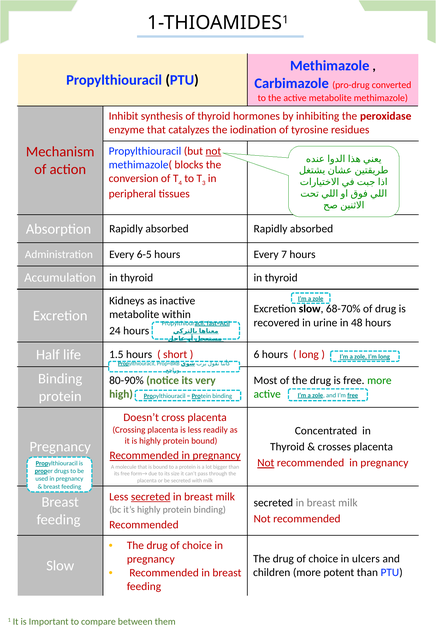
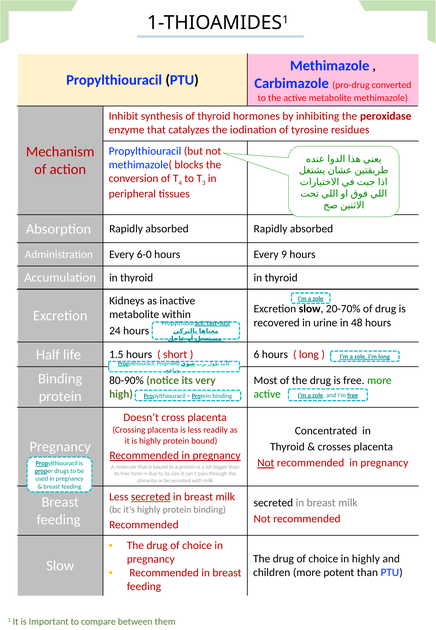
not at (213, 151) underline: present -> none
6-5: 6-5 -> 6-0
7: 7 -> 9
68-70%: 68-70% -> 20-70%
in ulcers: ulcers -> highly
